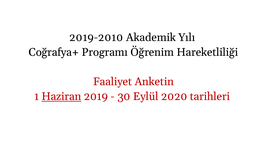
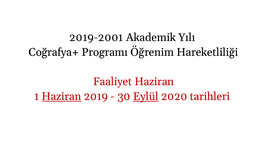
2019-2010: 2019-2010 -> 2019-2001
Faaliyet Anketin: Anketin -> Haziran
Eylül underline: none -> present
